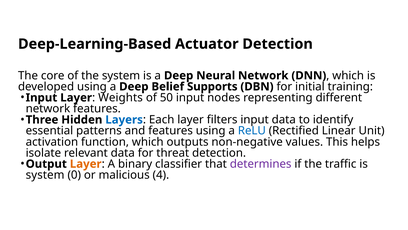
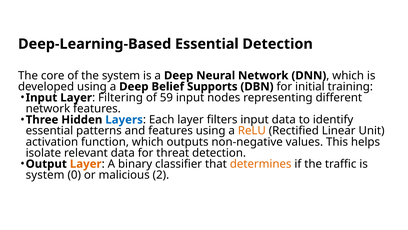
Deep-Learning-Based Actuator: Actuator -> Essential
Weights: Weights -> Filtering
50: 50 -> 59
ReLU colour: blue -> orange
determines colour: purple -> orange
4: 4 -> 2
